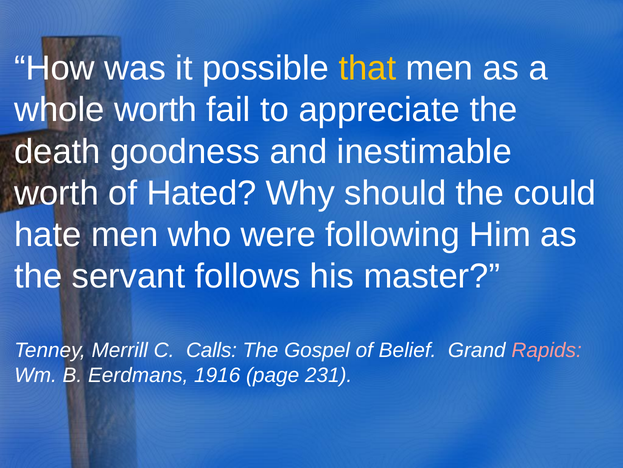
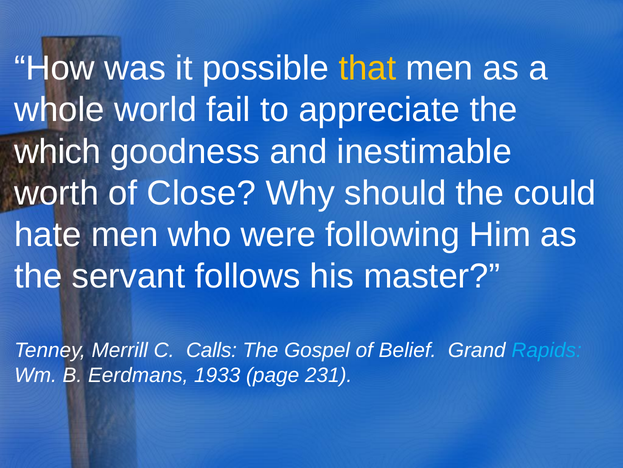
whole worth: worth -> world
death: death -> which
Hated: Hated -> Close
Rapids colour: pink -> light blue
1916: 1916 -> 1933
